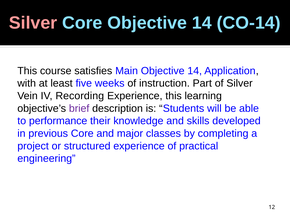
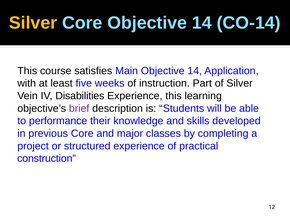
Silver at (33, 23) colour: pink -> yellow
Recording: Recording -> Disabilities
engineering: engineering -> construction
